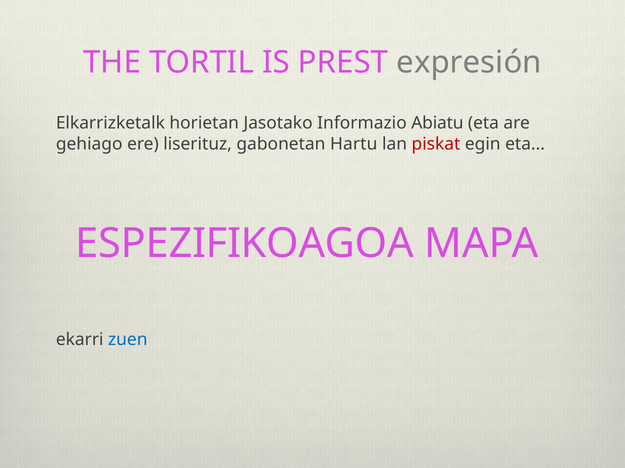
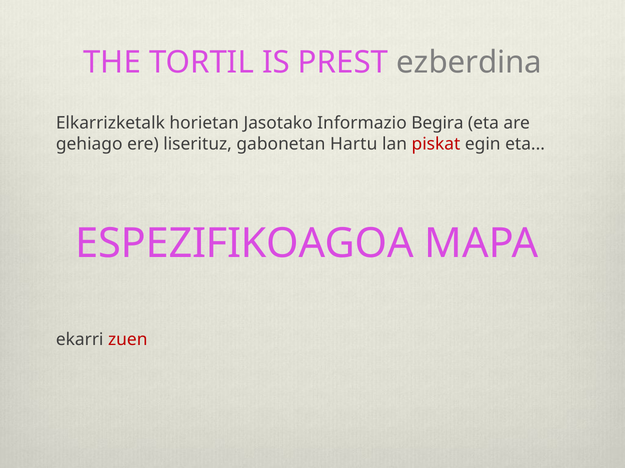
expresión: expresión -> ezberdina
Abiatu: Abiatu -> Begira
zuen colour: blue -> red
